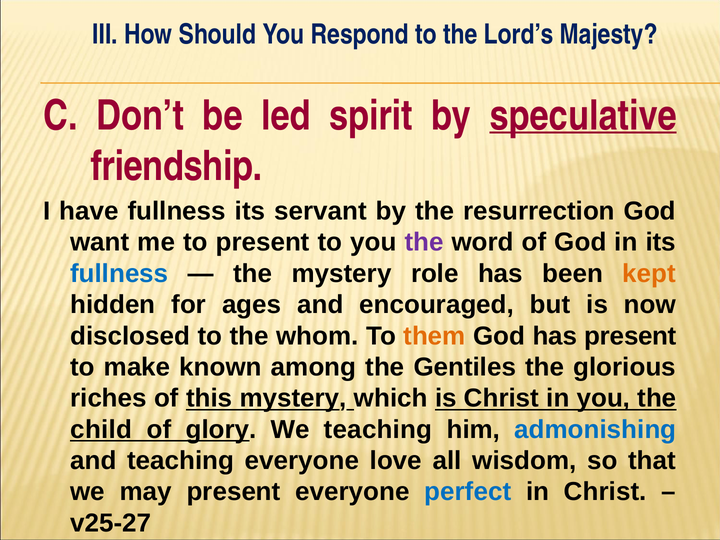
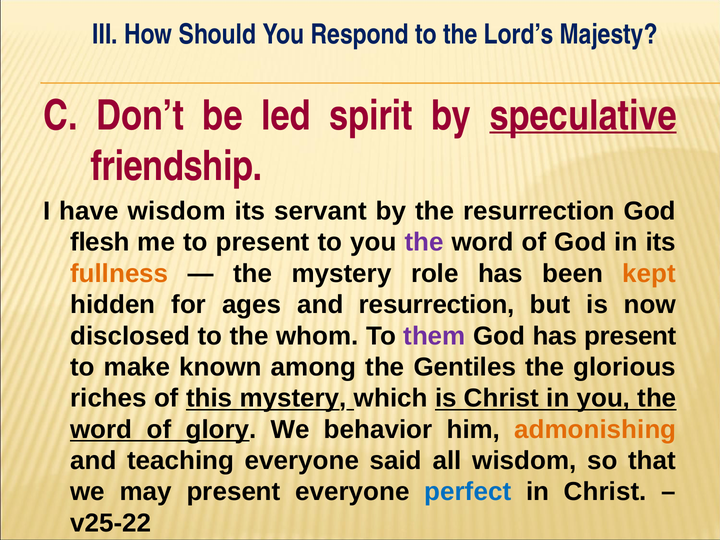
have fullness: fullness -> wisdom
want: want -> flesh
fullness at (119, 274) colour: blue -> orange
and encouraged: encouraged -> resurrection
them colour: orange -> purple
child at (101, 429): child -> word
We teaching: teaching -> behavior
admonishing colour: blue -> orange
love: love -> said
v25-27: v25-27 -> v25-22
